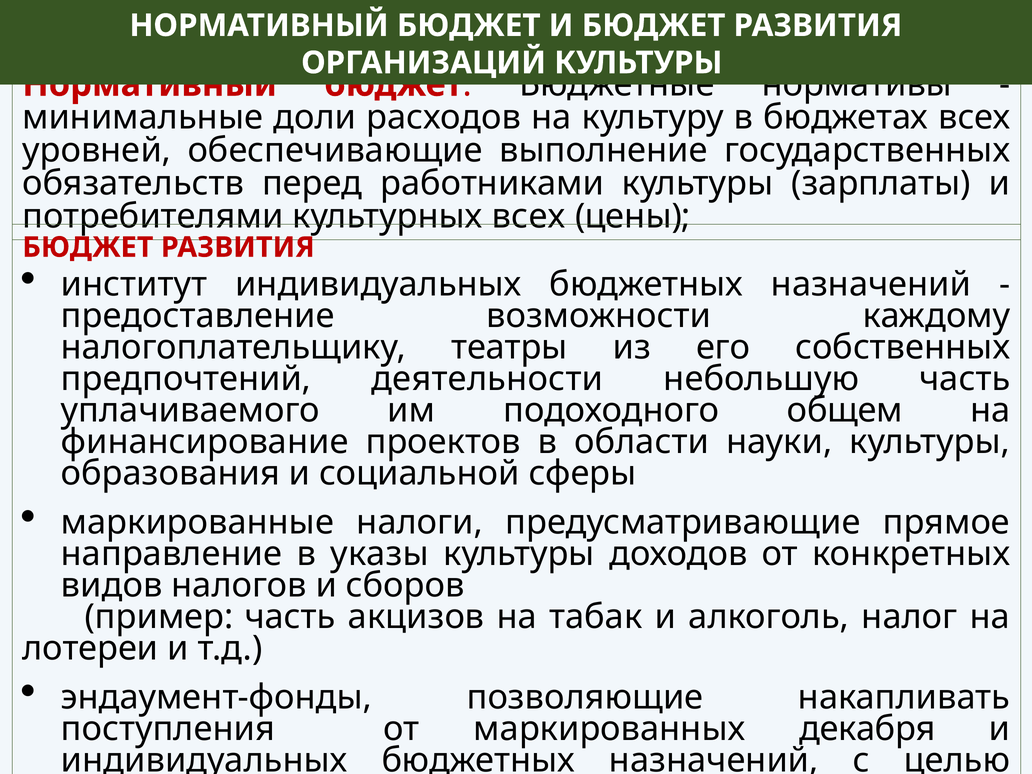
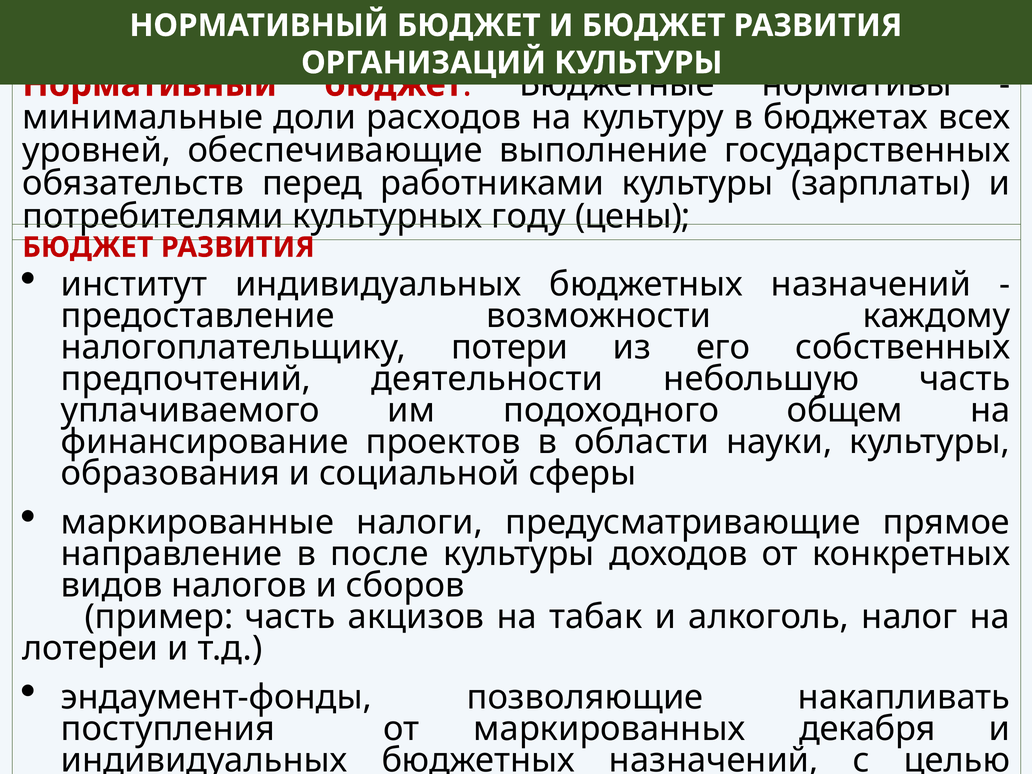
культурных всех: всех -> году
театры: театры -> потери
указы: указы -> после
